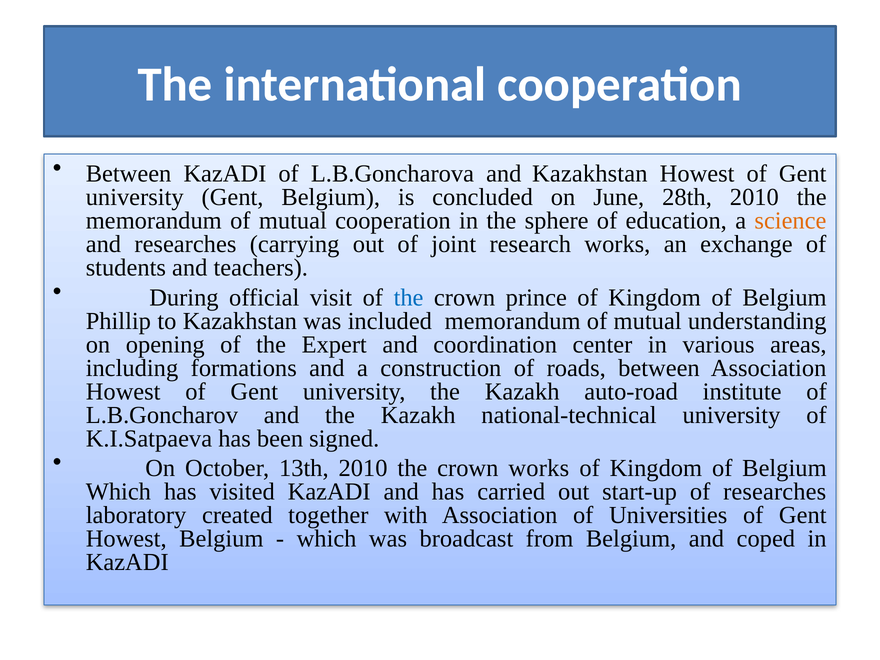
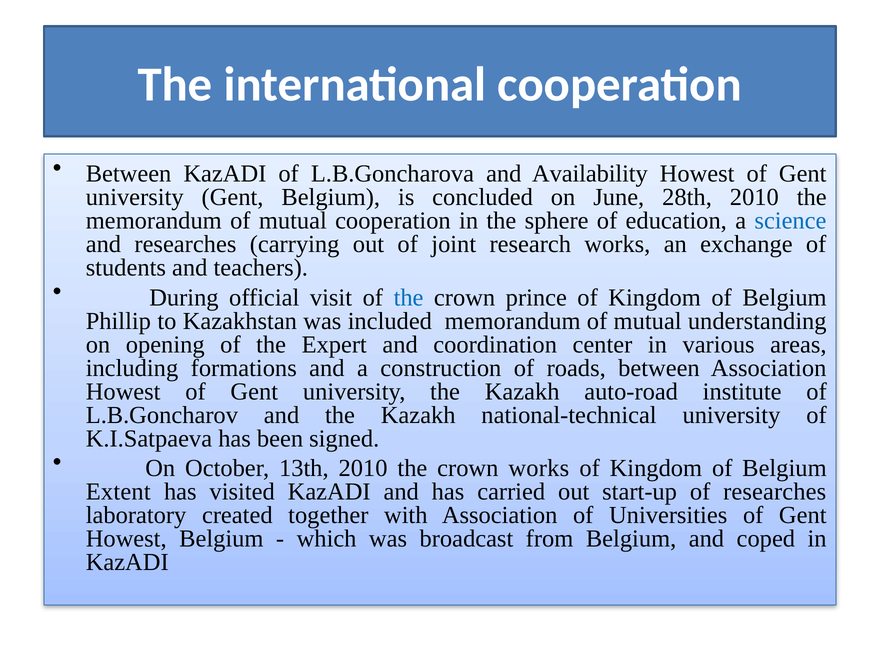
and Kazakhstan: Kazakhstan -> Availability
science colour: orange -> blue
Which at (118, 492): Which -> Extent
